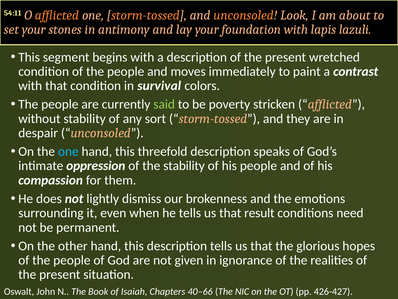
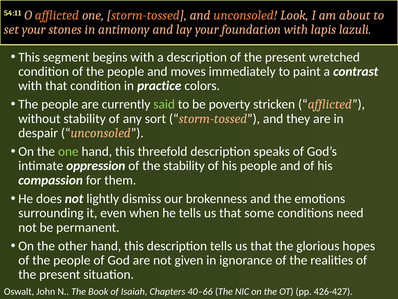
survival: survival -> practice
one at (68, 151) colour: light blue -> light green
result: result -> some
